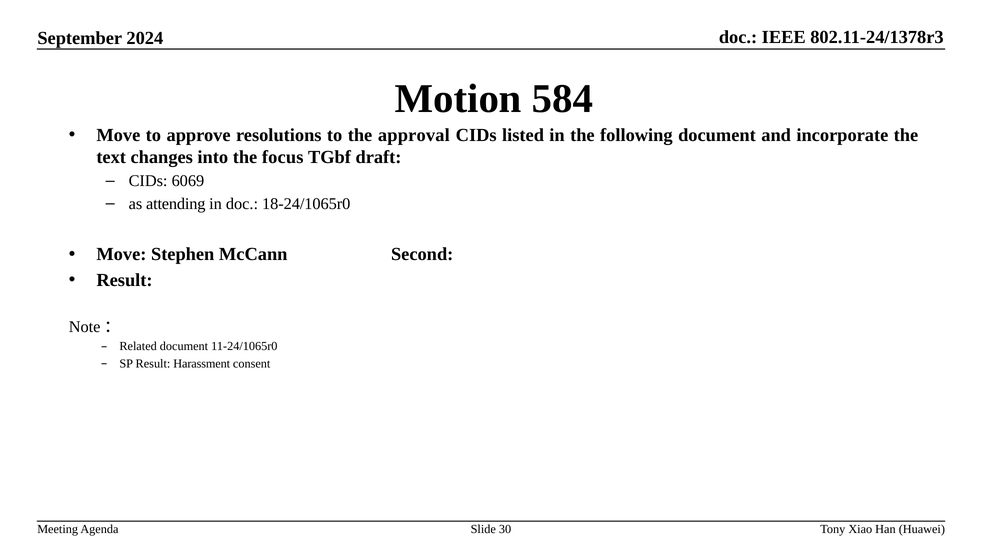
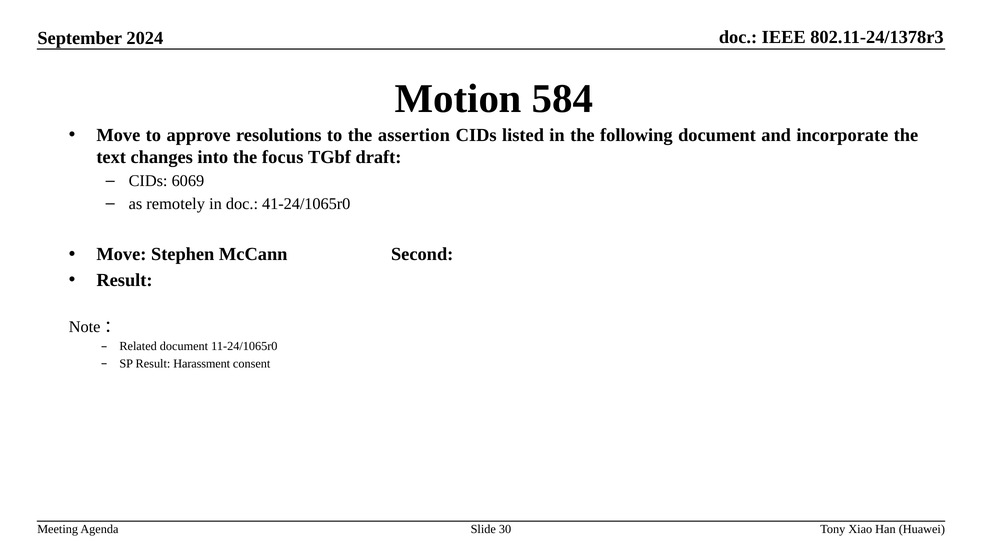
approval: approval -> assertion
attending: attending -> remotely
18-24/1065r0: 18-24/1065r0 -> 41-24/1065r0
